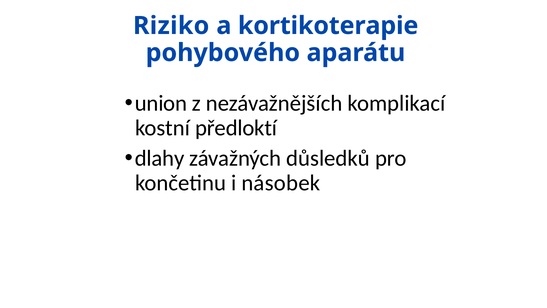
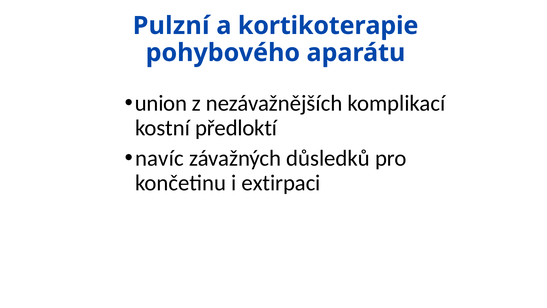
Riziko: Riziko -> Pulzní
dlahy: dlahy -> navíc
násobek: násobek -> extirpaci
